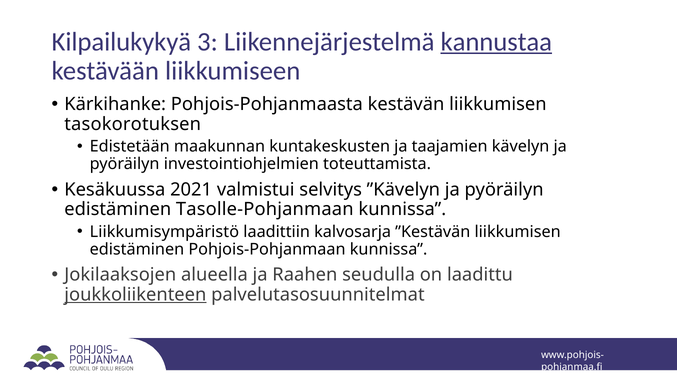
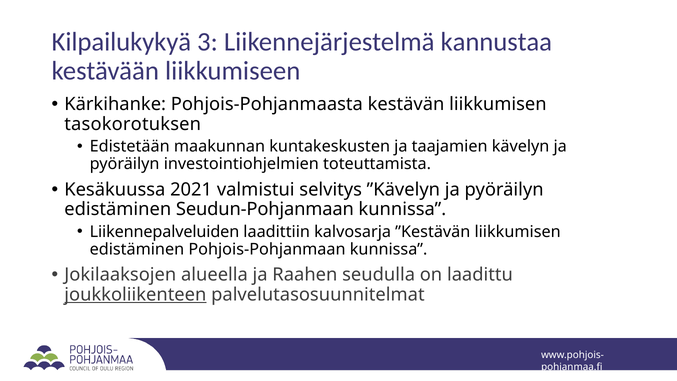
kannustaa underline: present -> none
Tasolle-Pohjanmaan: Tasolle-Pohjanmaan -> Seudun-Pohjanmaan
Liikkumisympäristö: Liikkumisympäristö -> Liikennepalveluiden
